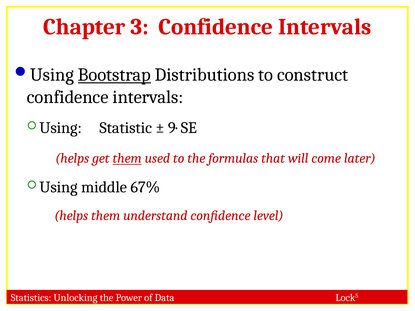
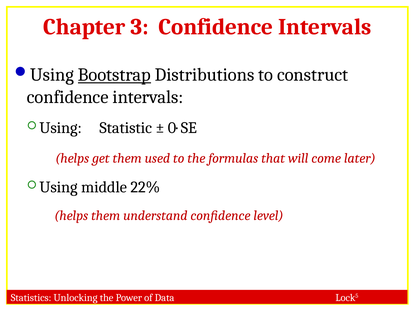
9·: 9· -> 0·
them at (127, 158) underline: present -> none
67%: 67% -> 22%
